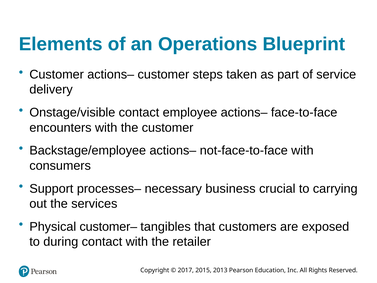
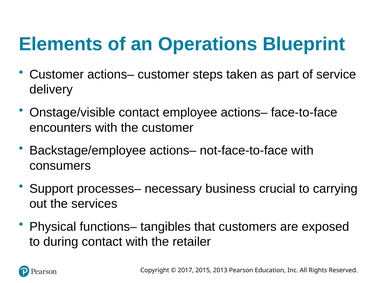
customer–: customer– -> functions–
